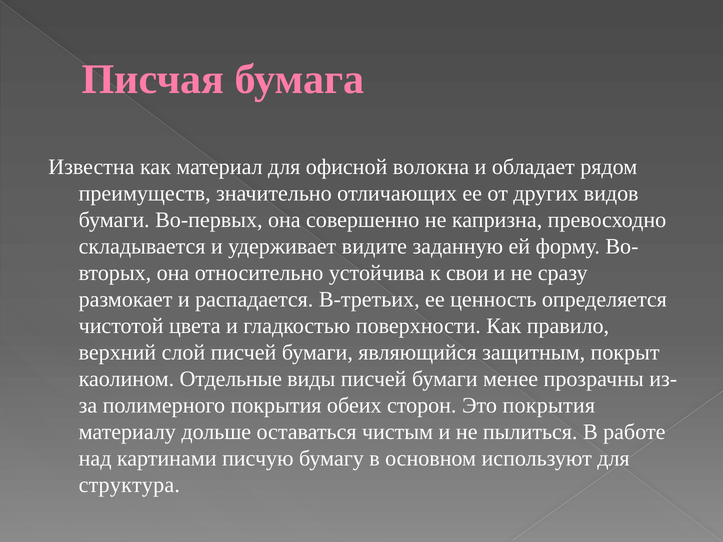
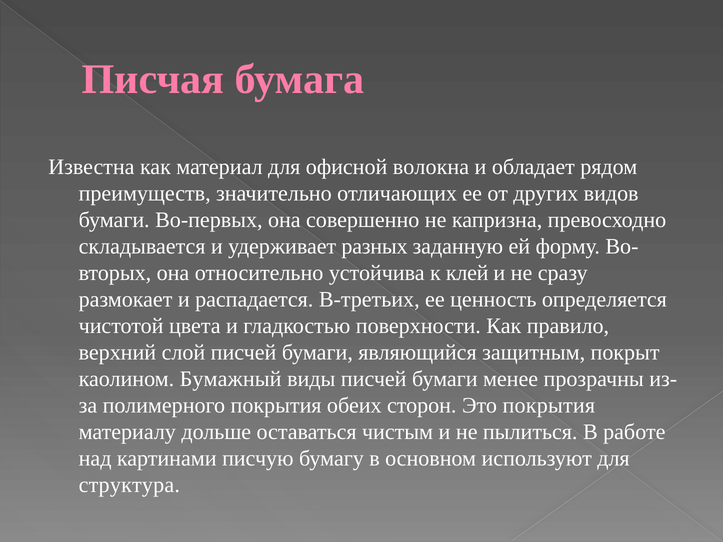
видите: видите -> разных
свои: свои -> клей
Отдельные: Отдельные -> Бумажный
